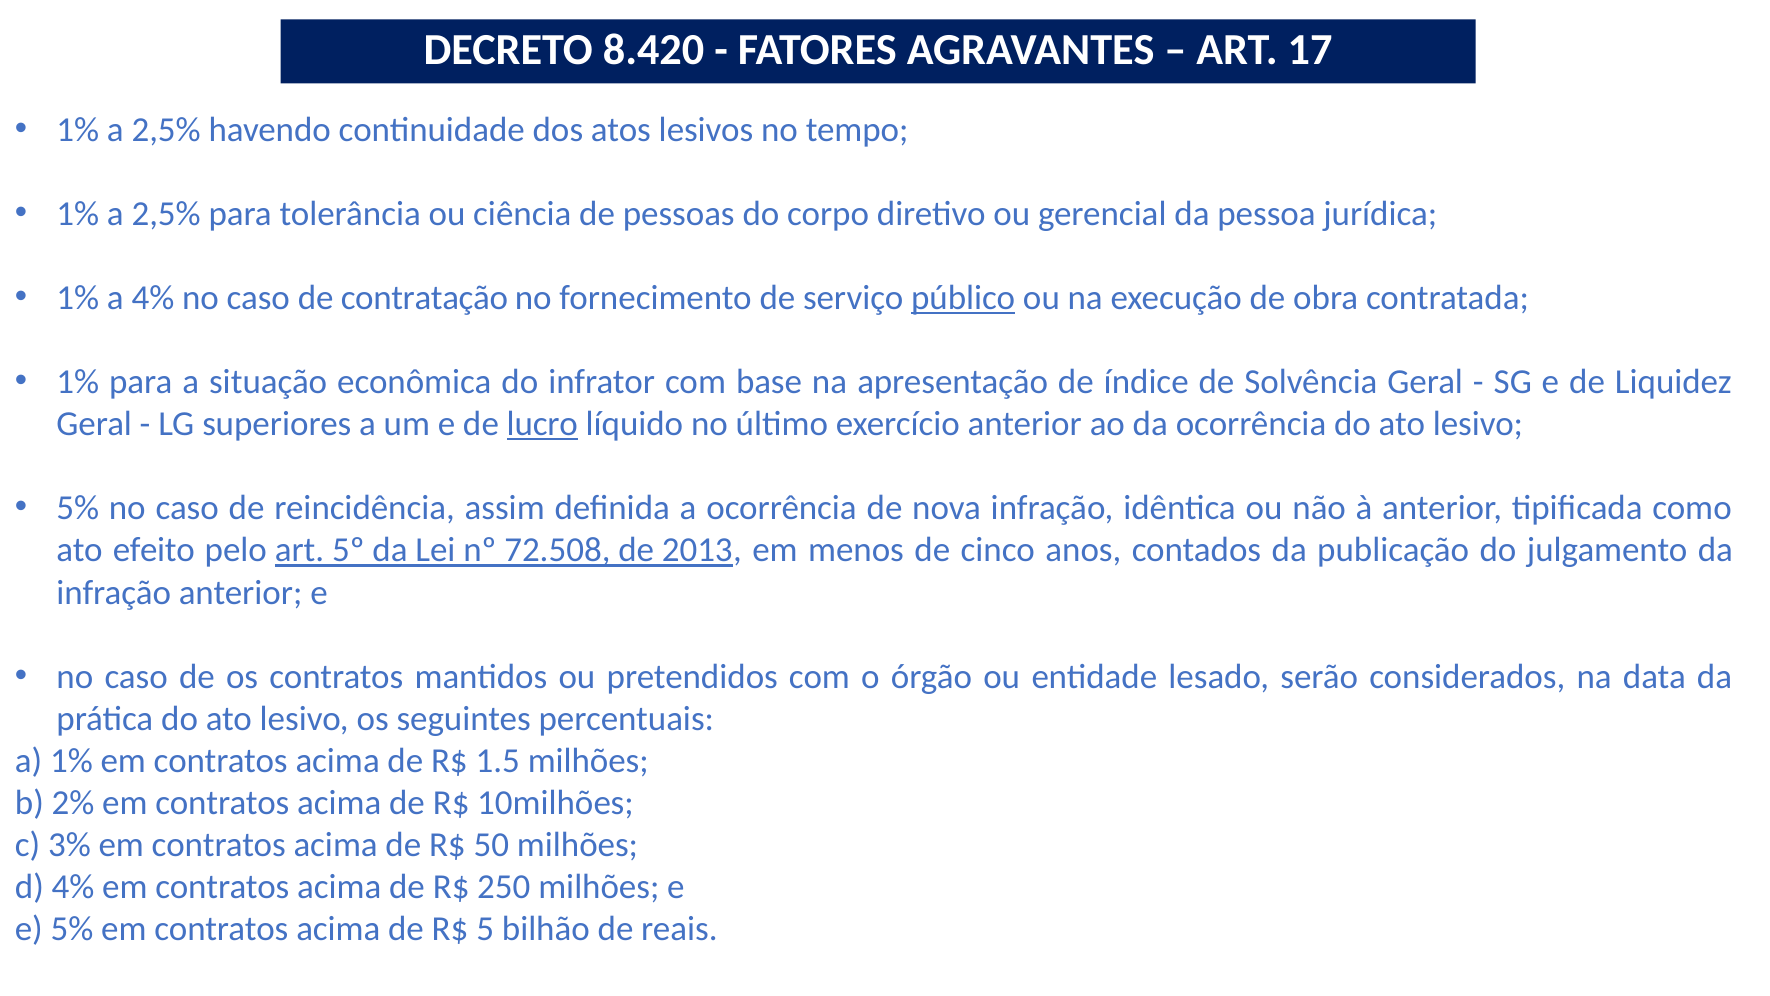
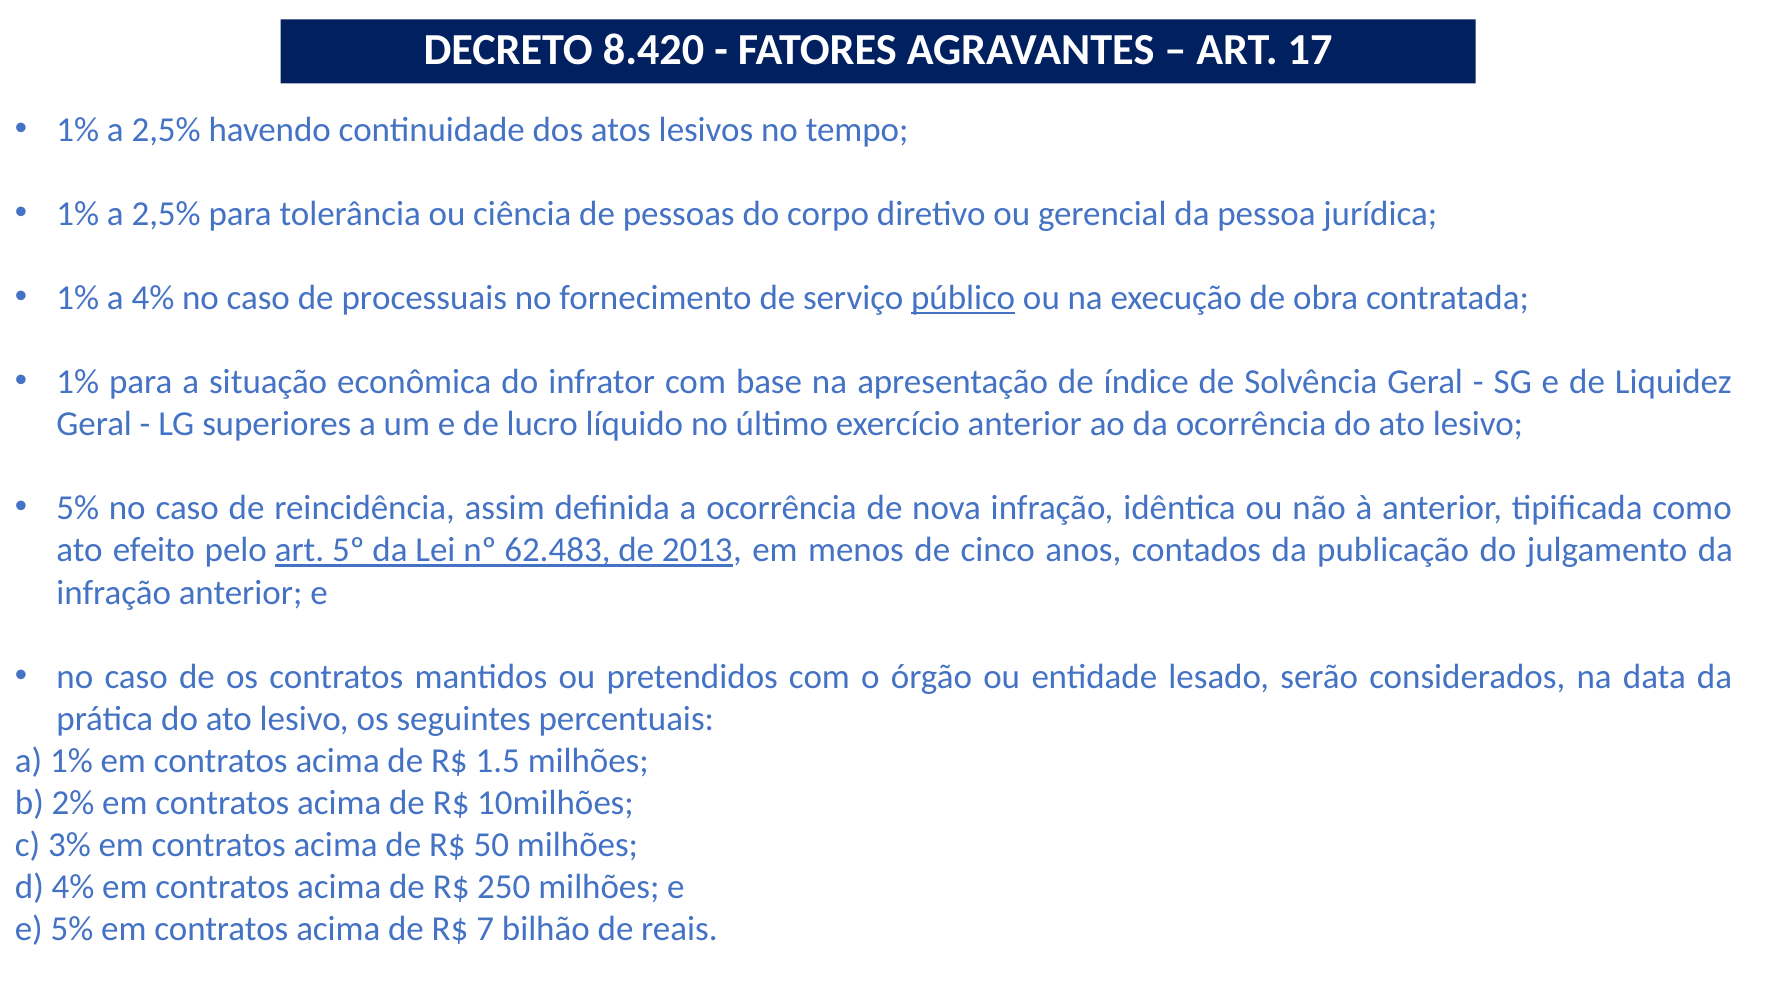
contratação: contratação -> processuais
lucro underline: present -> none
72.508: 72.508 -> 62.483
5: 5 -> 7
